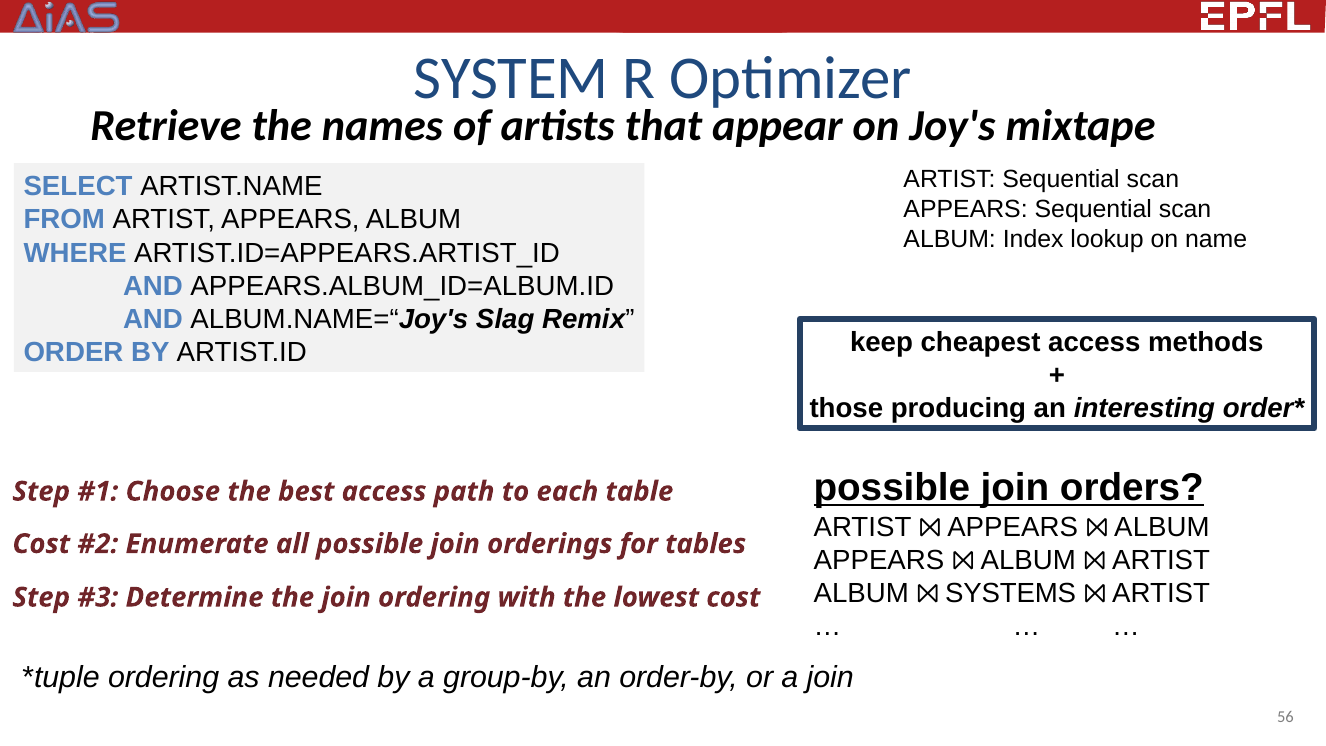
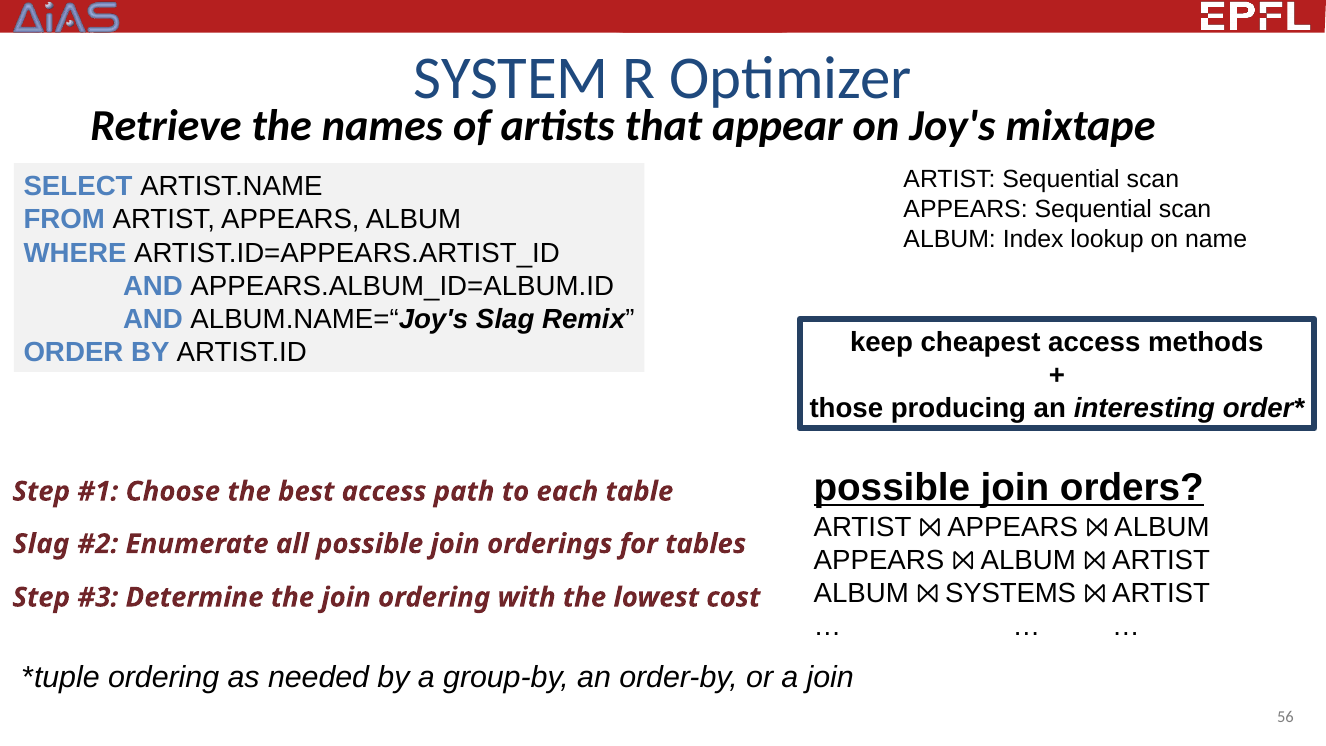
Cost at (41, 544): Cost -> Slag
